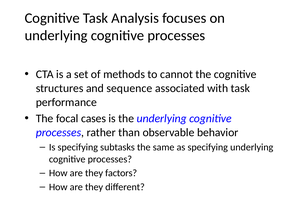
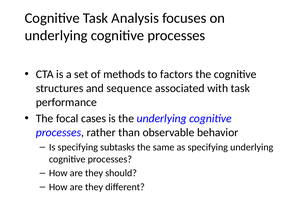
cannot: cannot -> factors
factors: factors -> should
